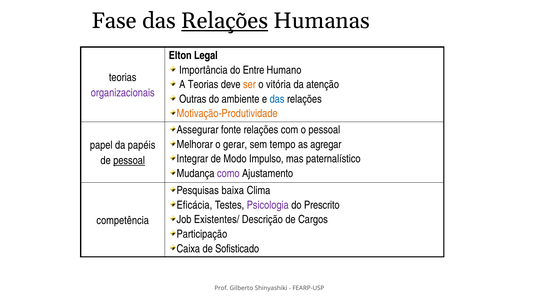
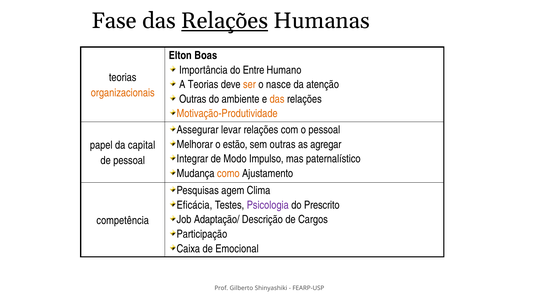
Legal: Legal -> Boas
vitória: vitória -> nasce
organizacionais colour: purple -> orange
das at (277, 99) colour: blue -> orange
fonte: fonte -> levar
gerar: gerar -> estão
sem tempo: tempo -> outras
papéis: papéis -> capital
pessoal at (129, 161) underline: present -> none
como colour: purple -> orange
baixa: baixa -> agem
Existentes/: Existentes/ -> Adaptação/
Sofisticado: Sofisticado -> Emocional
